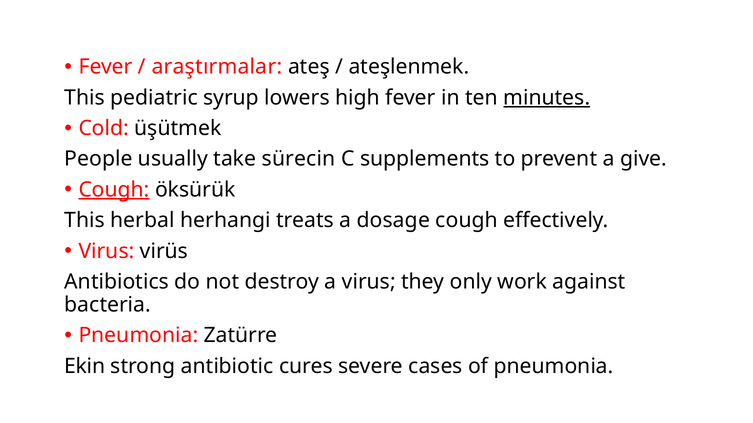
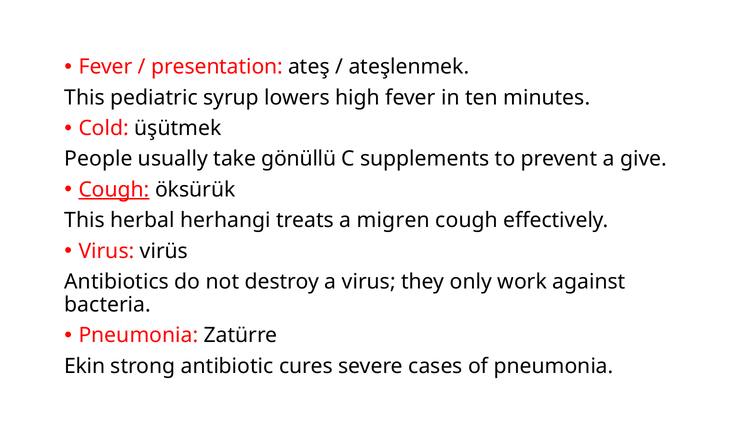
araştırmalar: araştırmalar -> presentation
minutes underline: present -> none
sürecin: sürecin -> gönüllü
dosage: dosage -> migren
